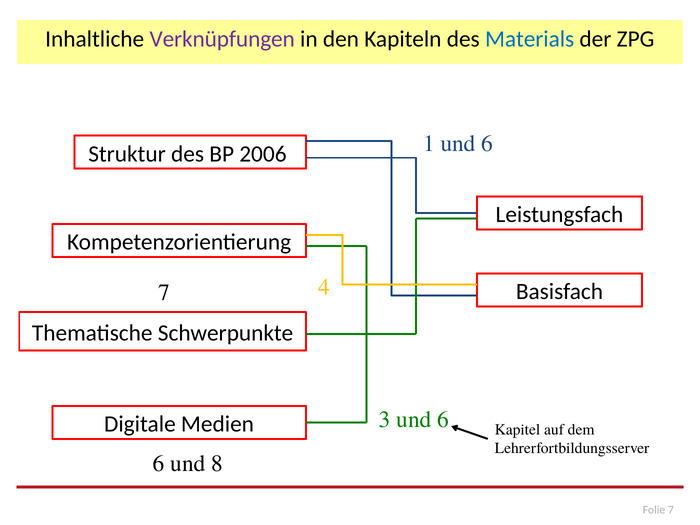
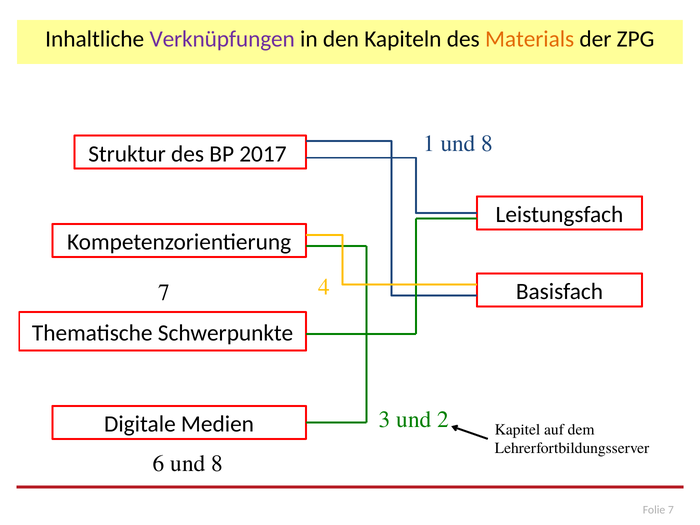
Materials colour: blue -> orange
1 und 6: 6 -> 8
2006: 2006 -> 2017
3 und 6: 6 -> 2
